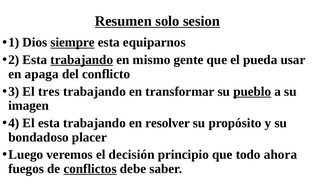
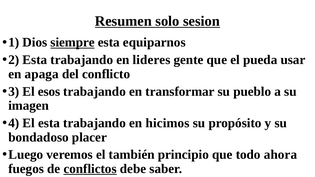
trabajando at (82, 60) underline: present -> none
mismo: mismo -> lideres
tres: tres -> esos
pueblo underline: present -> none
resolver: resolver -> hicimos
decisión: decisión -> también
